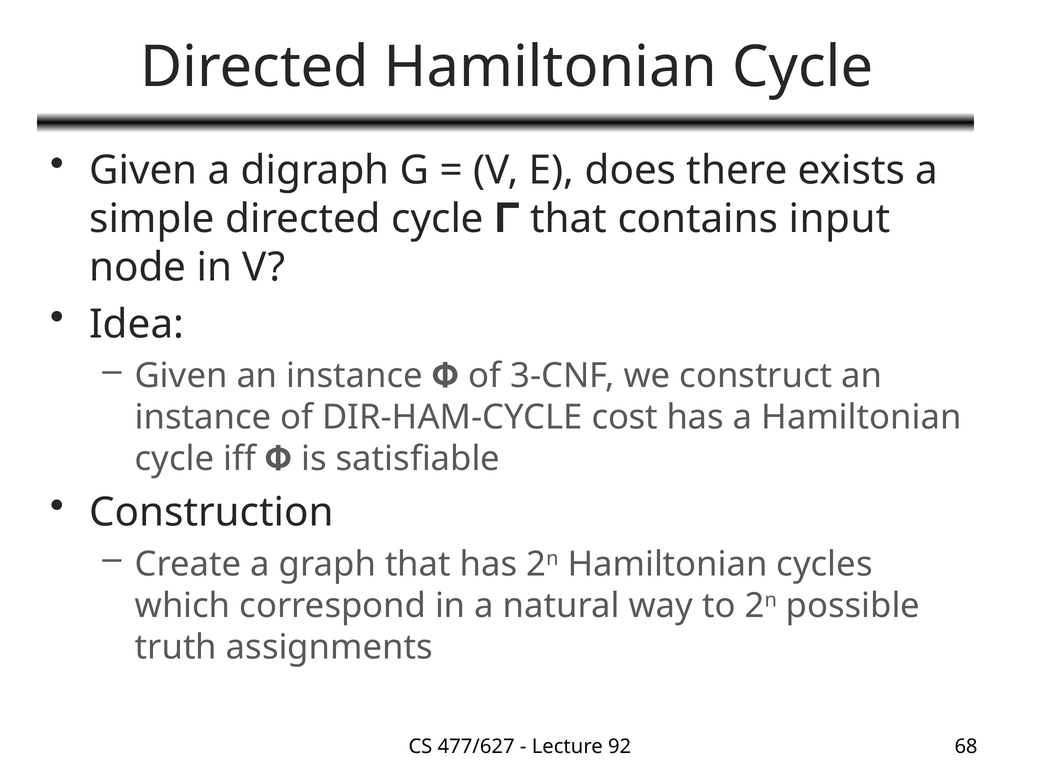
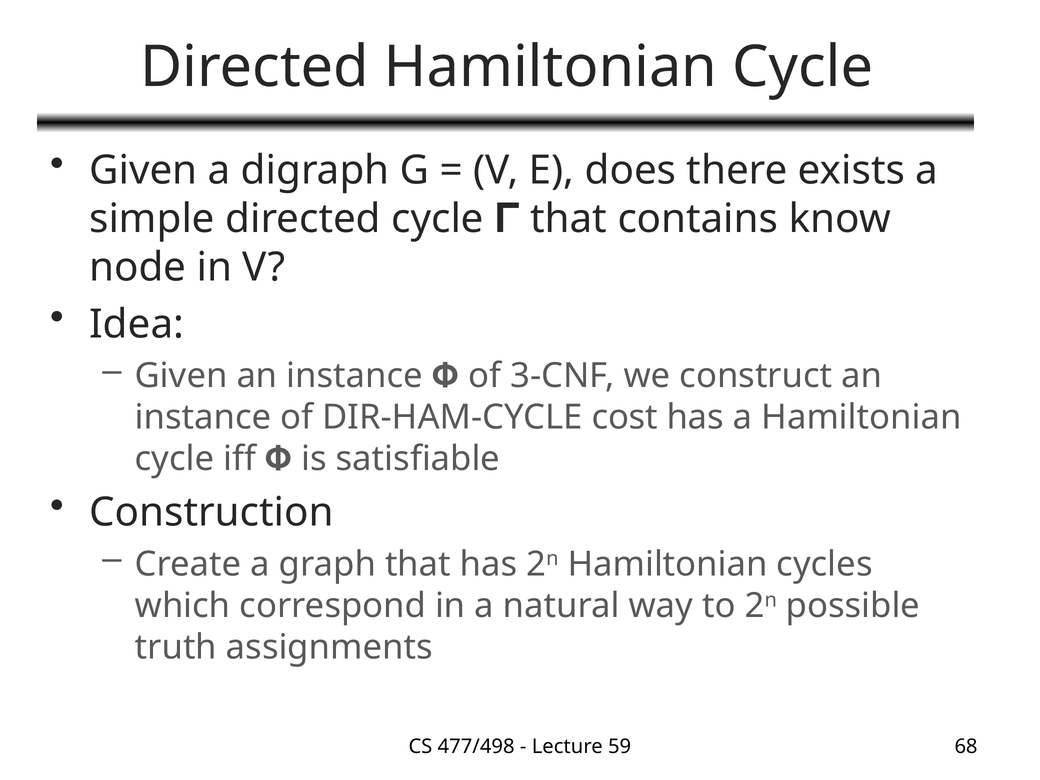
input: input -> know
477/627: 477/627 -> 477/498
92: 92 -> 59
